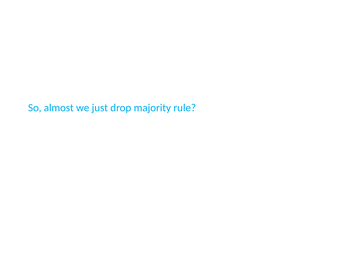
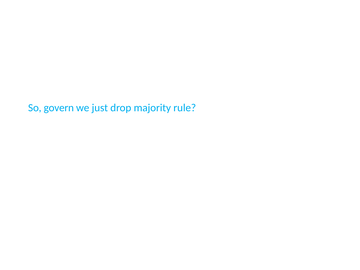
almost: almost -> govern
